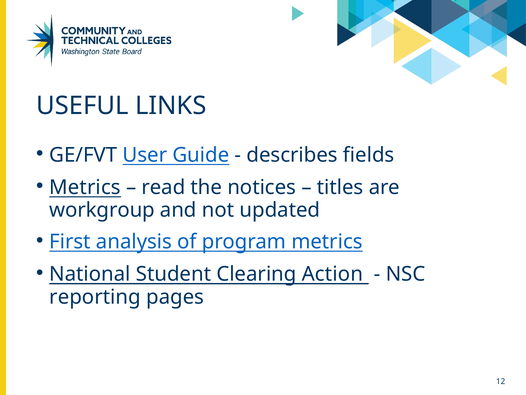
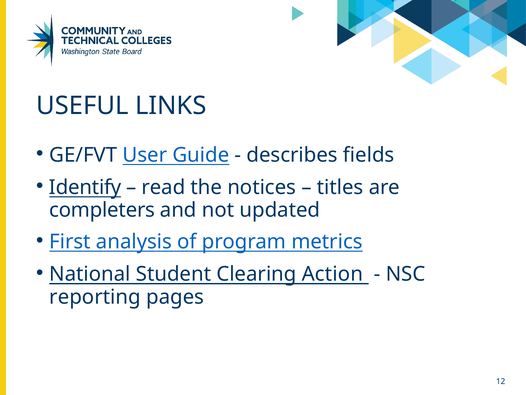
Metrics at (85, 187): Metrics -> Identify
workgroup: workgroup -> completers
